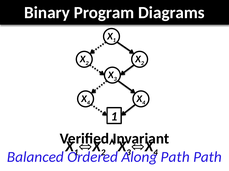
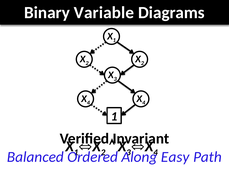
Program: Program -> Variable
Path at (175, 158): Path -> Easy
